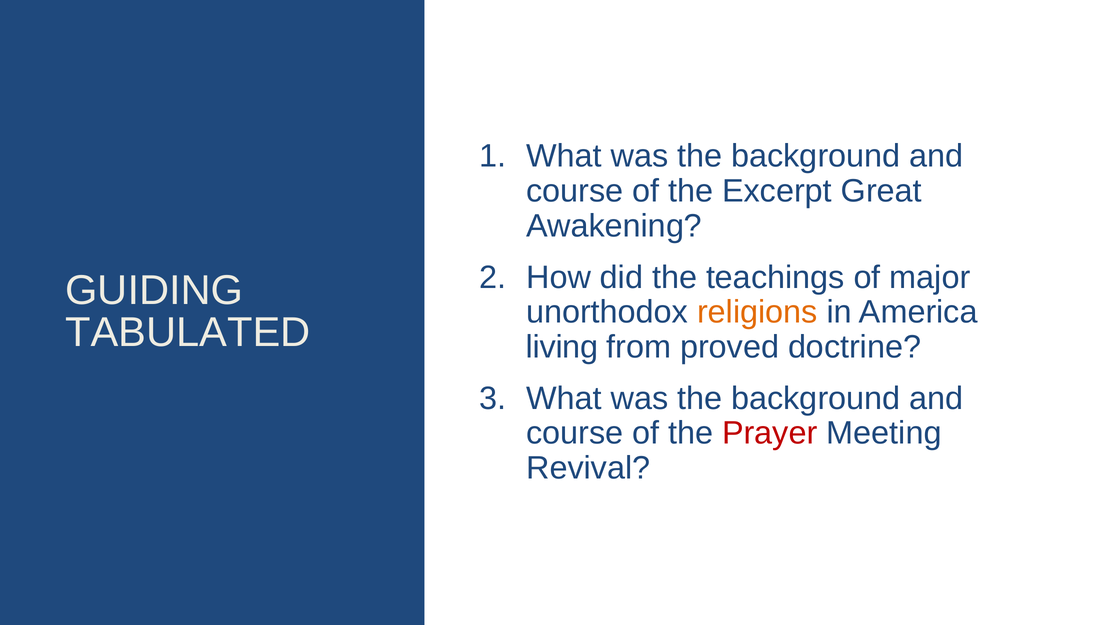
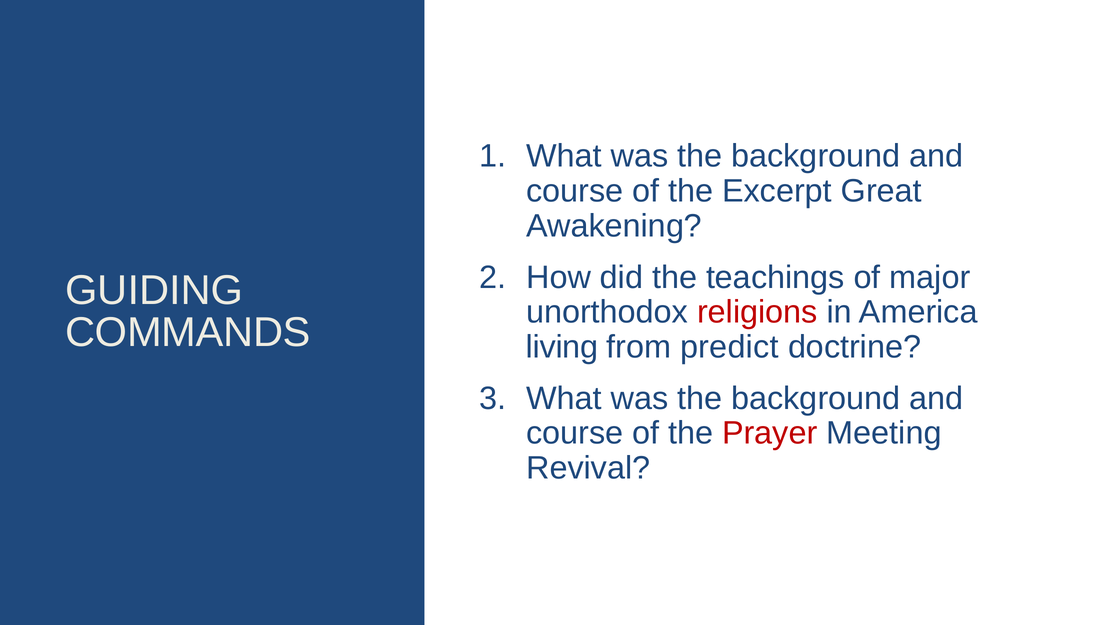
religions colour: orange -> red
TABULATED: TABULATED -> COMMANDS
proved: proved -> predict
